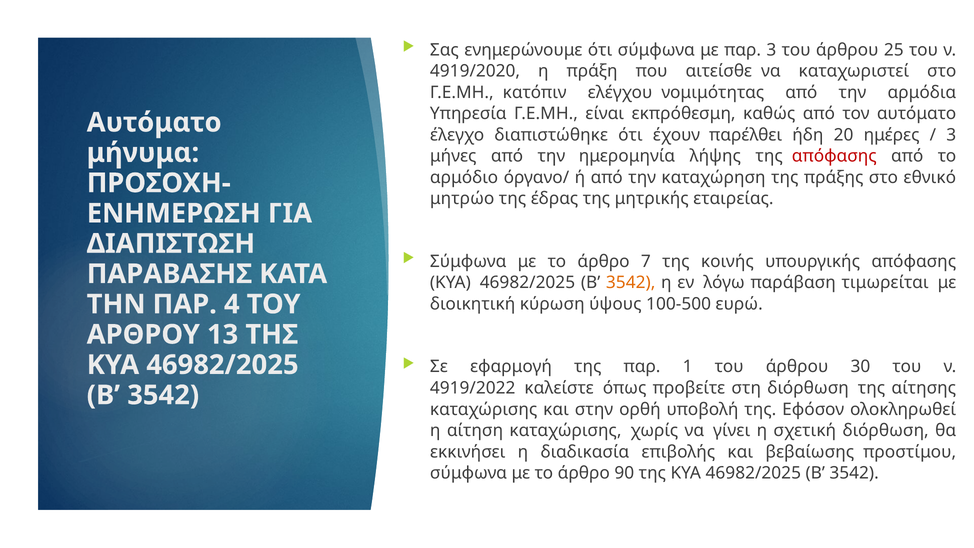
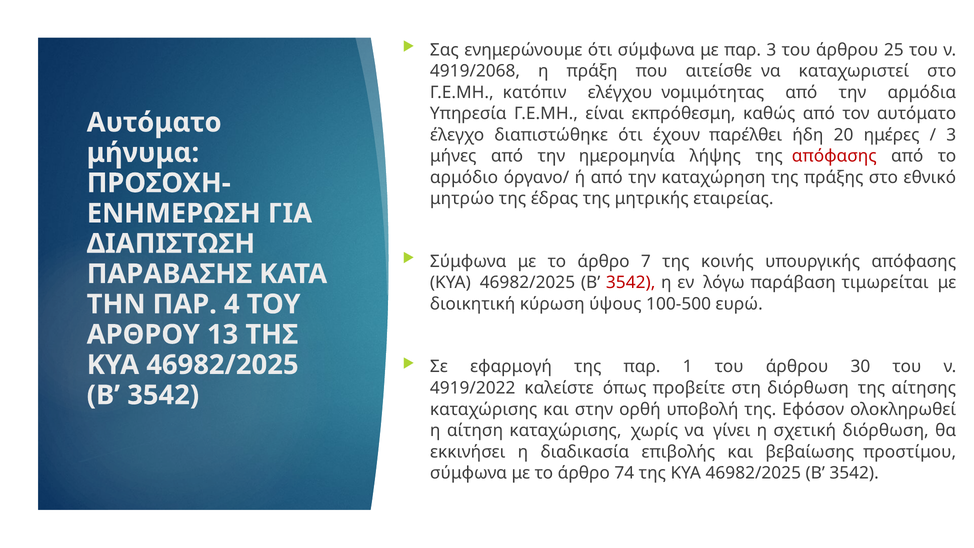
4919/2020: 4919/2020 -> 4919/2068
3542 at (631, 283) colour: orange -> red
90: 90 -> 74
